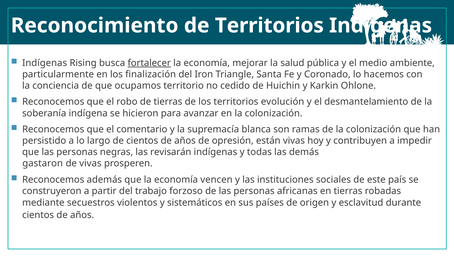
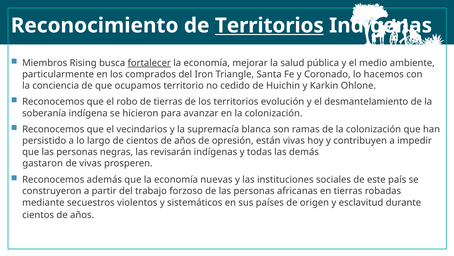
Territorios at (269, 25) underline: none -> present
Indígenas at (45, 63): Indígenas -> Miembros
finalización: finalización -> comprados
comentario: comentario -> vecindarios
vencen: vencen -> nuevas
